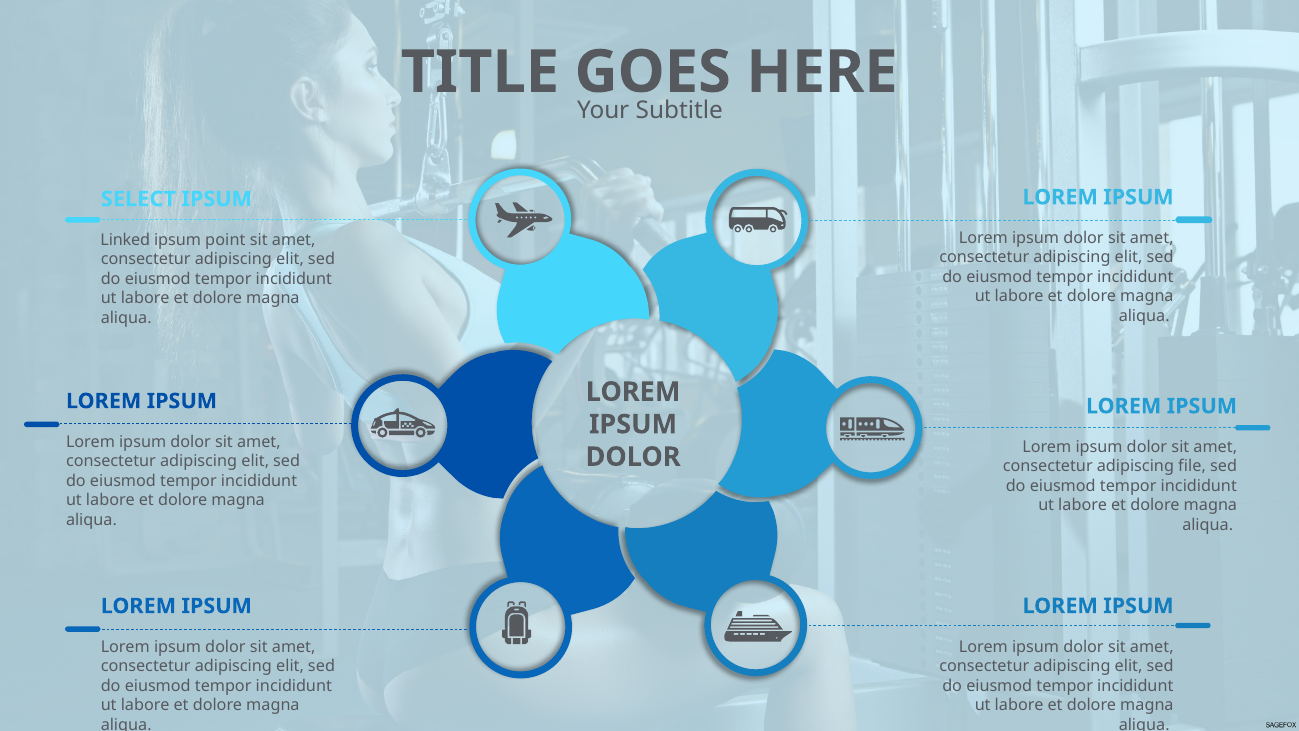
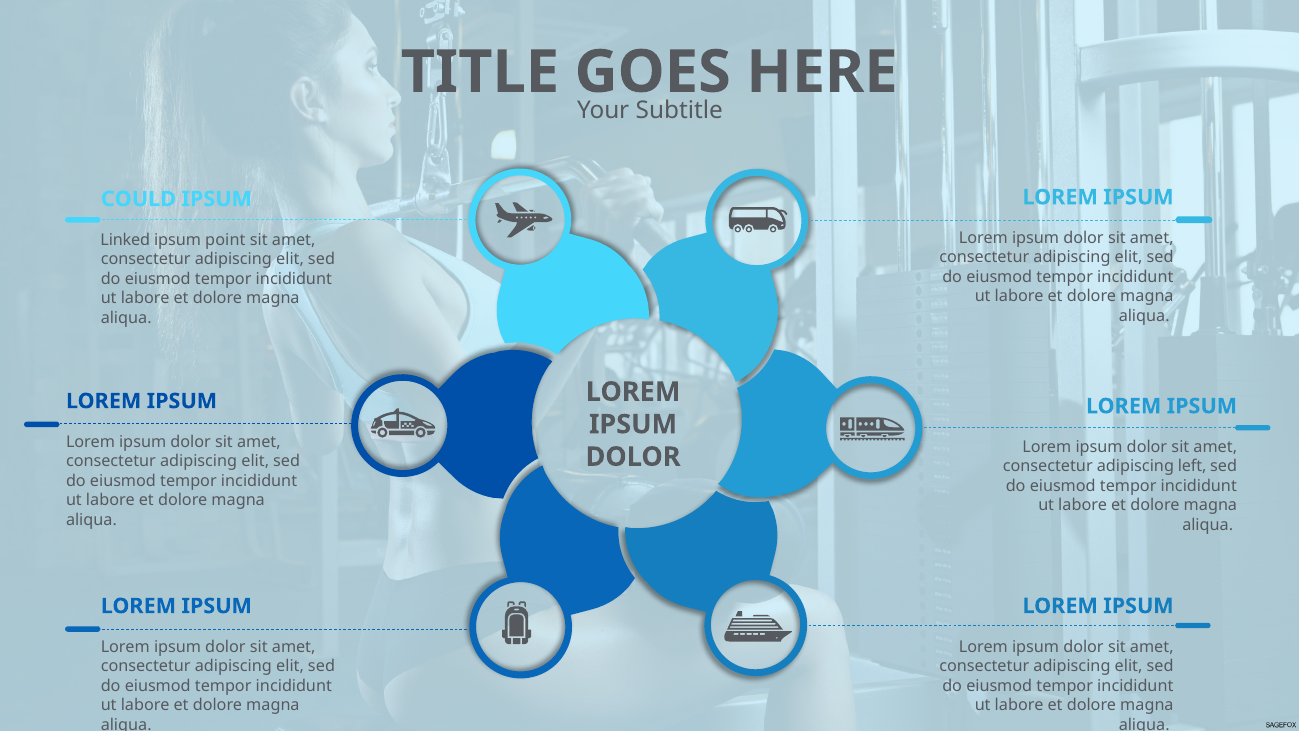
SELECT: SELECT -> COULD
file: file -> left
